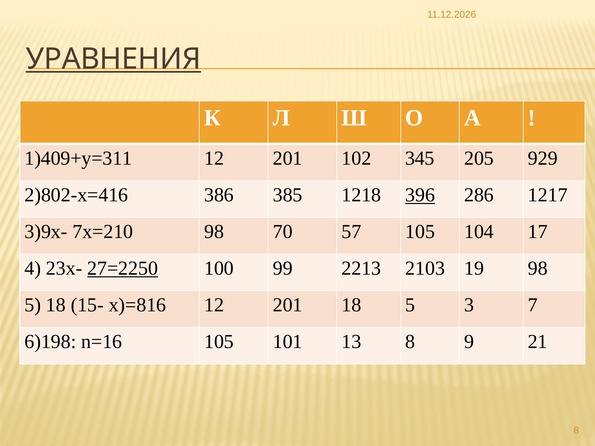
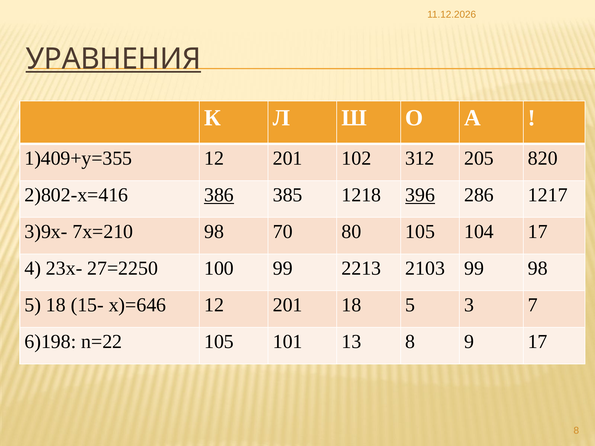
1)409+у=311: 1)409+у=311 -> 1)409+у=355
345: 345 -> 312
929: 929 -> 820
386 underline: none -> present
57: 57 -> 80
27=2250 underline: present -> none
2103 19: 19 -> 99
х)=816: х)=816 -> х)=646
n=16: n=16 -> n=22
9 21: 21 -> 17
